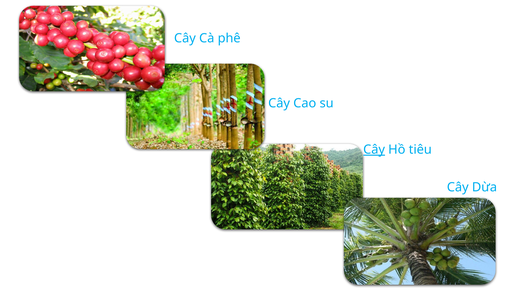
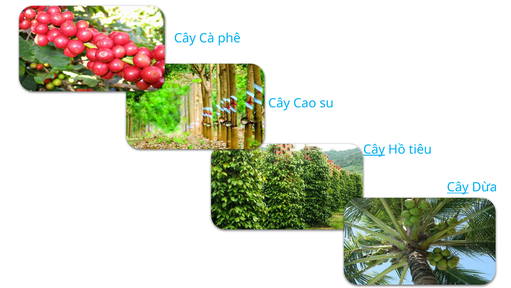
Cây at (458, 187) underline: none -> present
